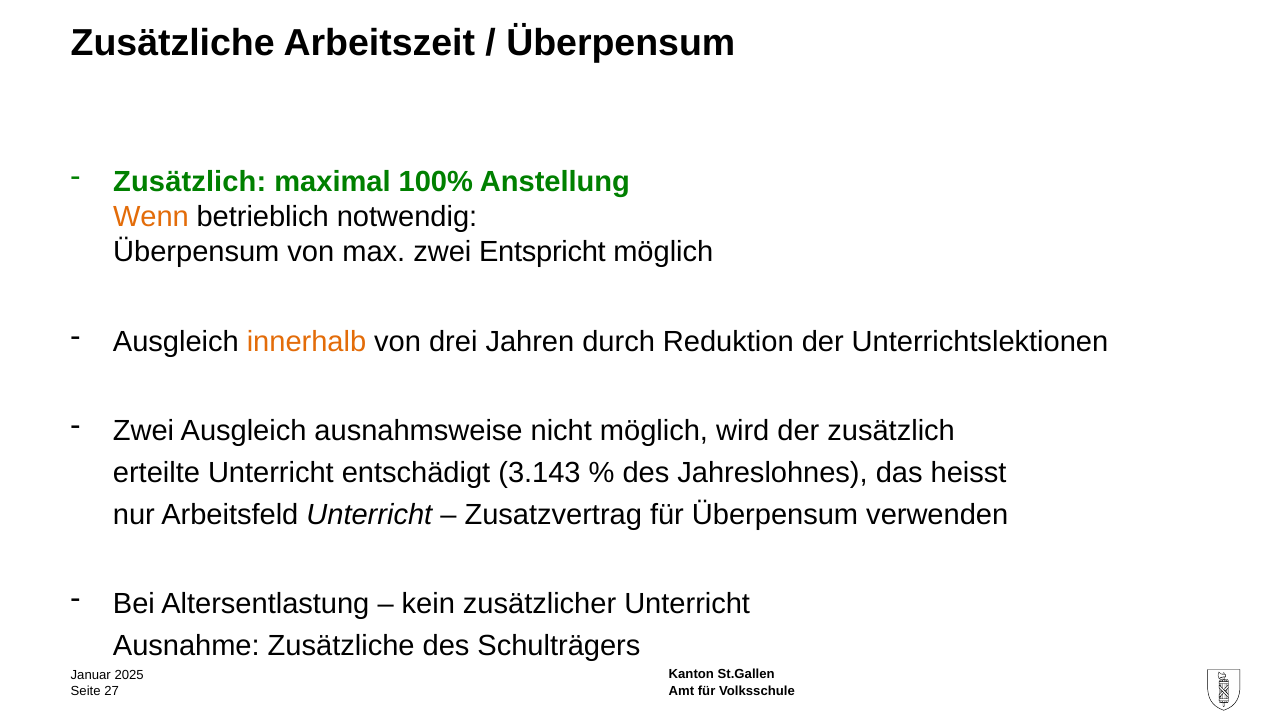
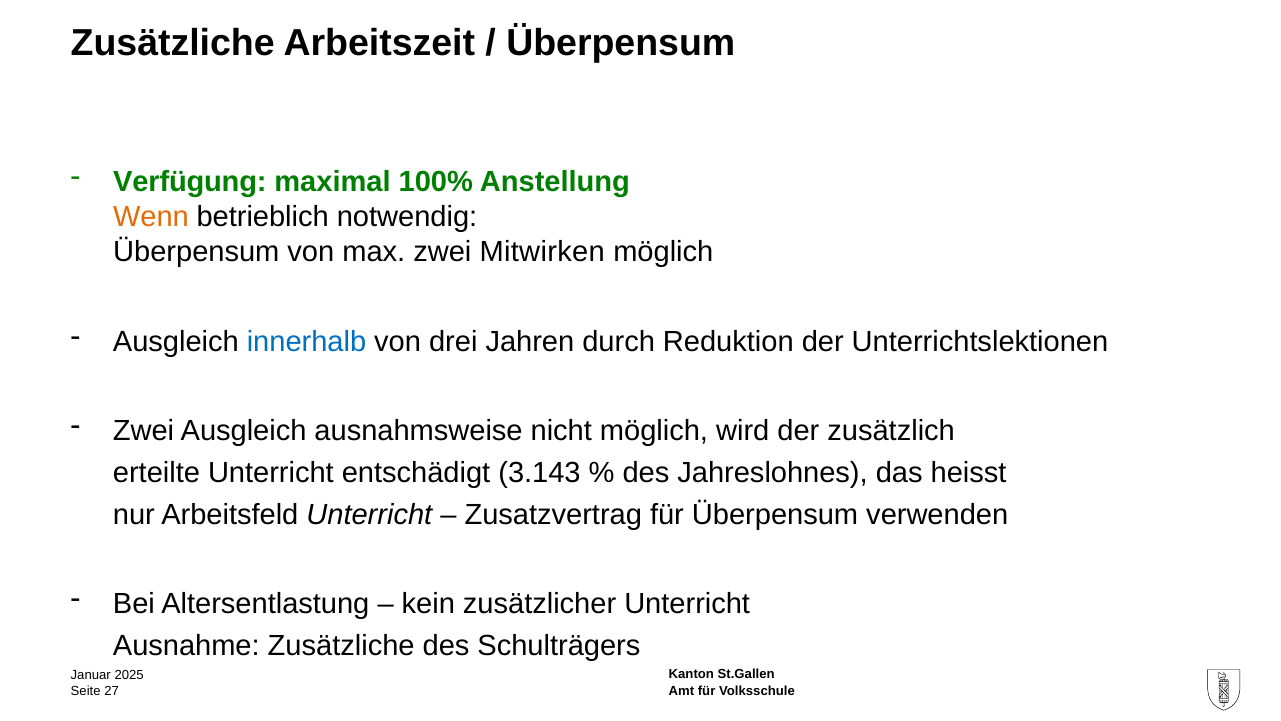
Zusätzlich at (190, 182): Zusätzlich -> Verfügung
Entspricht: Entspricht -> Mitwirken
innerhalb colour: orange -> blue
